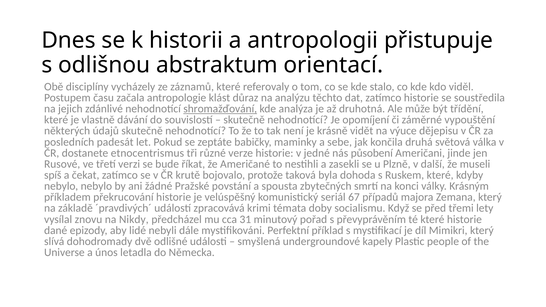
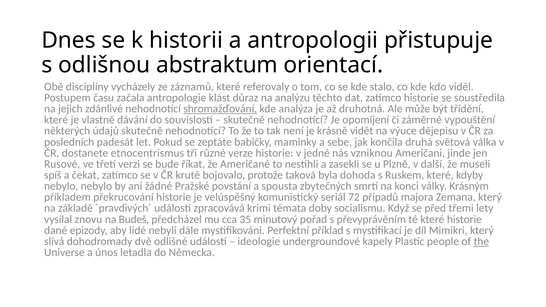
působení: působení -> vzniknou
67: 67 -> 72
Nikdy: Nikdy -> Budeš
31: 31 -> 35
smyšlená: smyšlená -> ideologie
the underline: none -> present
